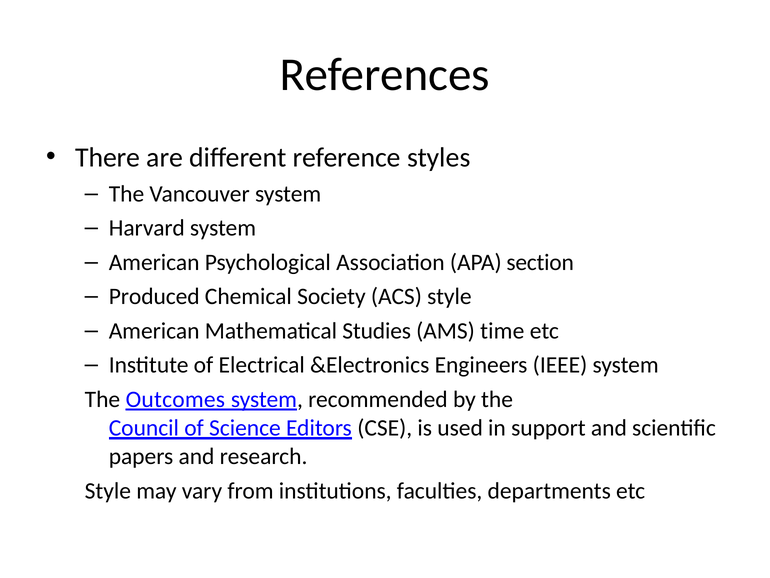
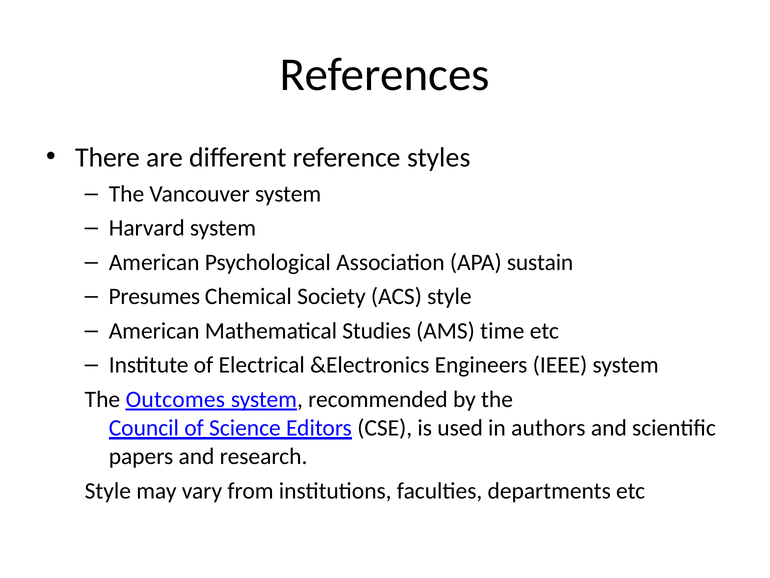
section: section -> sustain
Produced: Produced -> Presumes
support: support -> authors
